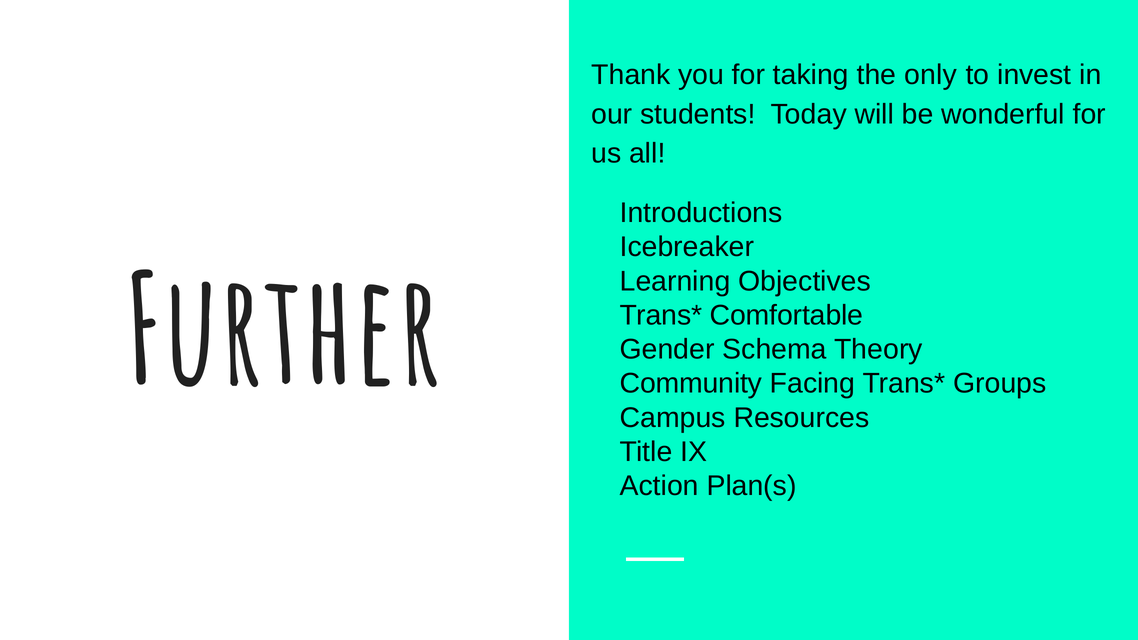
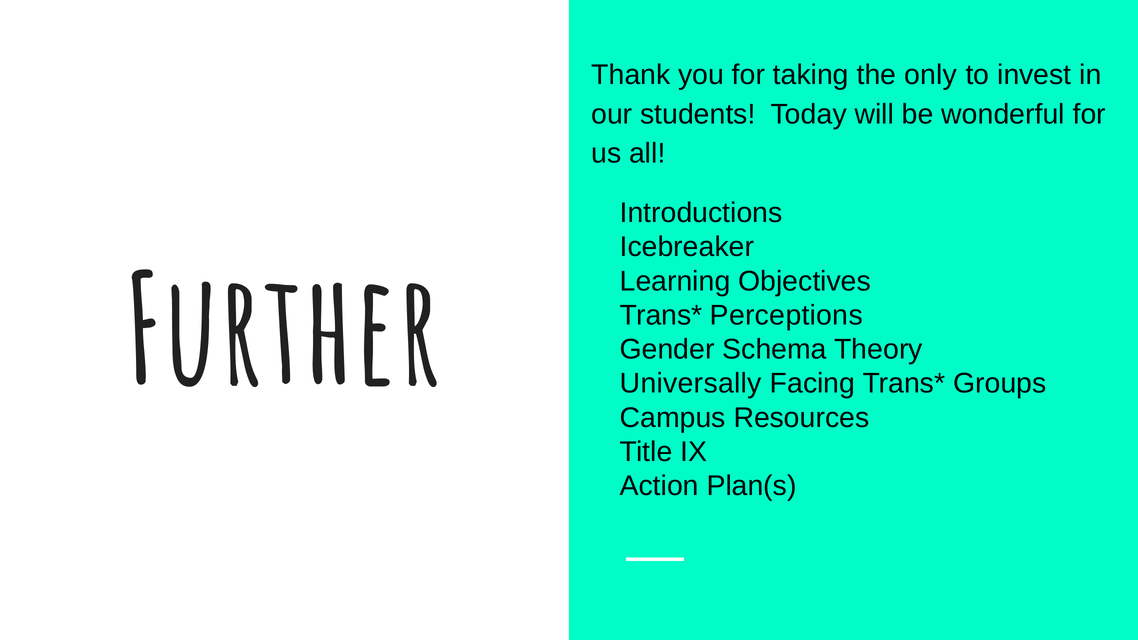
Comfortable: Comfortable -> Perceptions
Community: Community -> Universally
